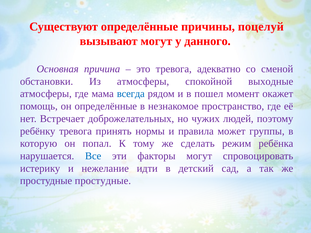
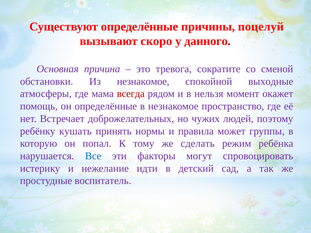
вызывают могут: могут -> скоро
адекватно: адекватно -> сократите
Из атмосферы: атмосферы -> незнакомое
всегда colour: blue -> red
пошел: пошел -> нельзя
ребёнку тревога: тревога -> кушать
простудные простудные: простудные -> воспитатель
